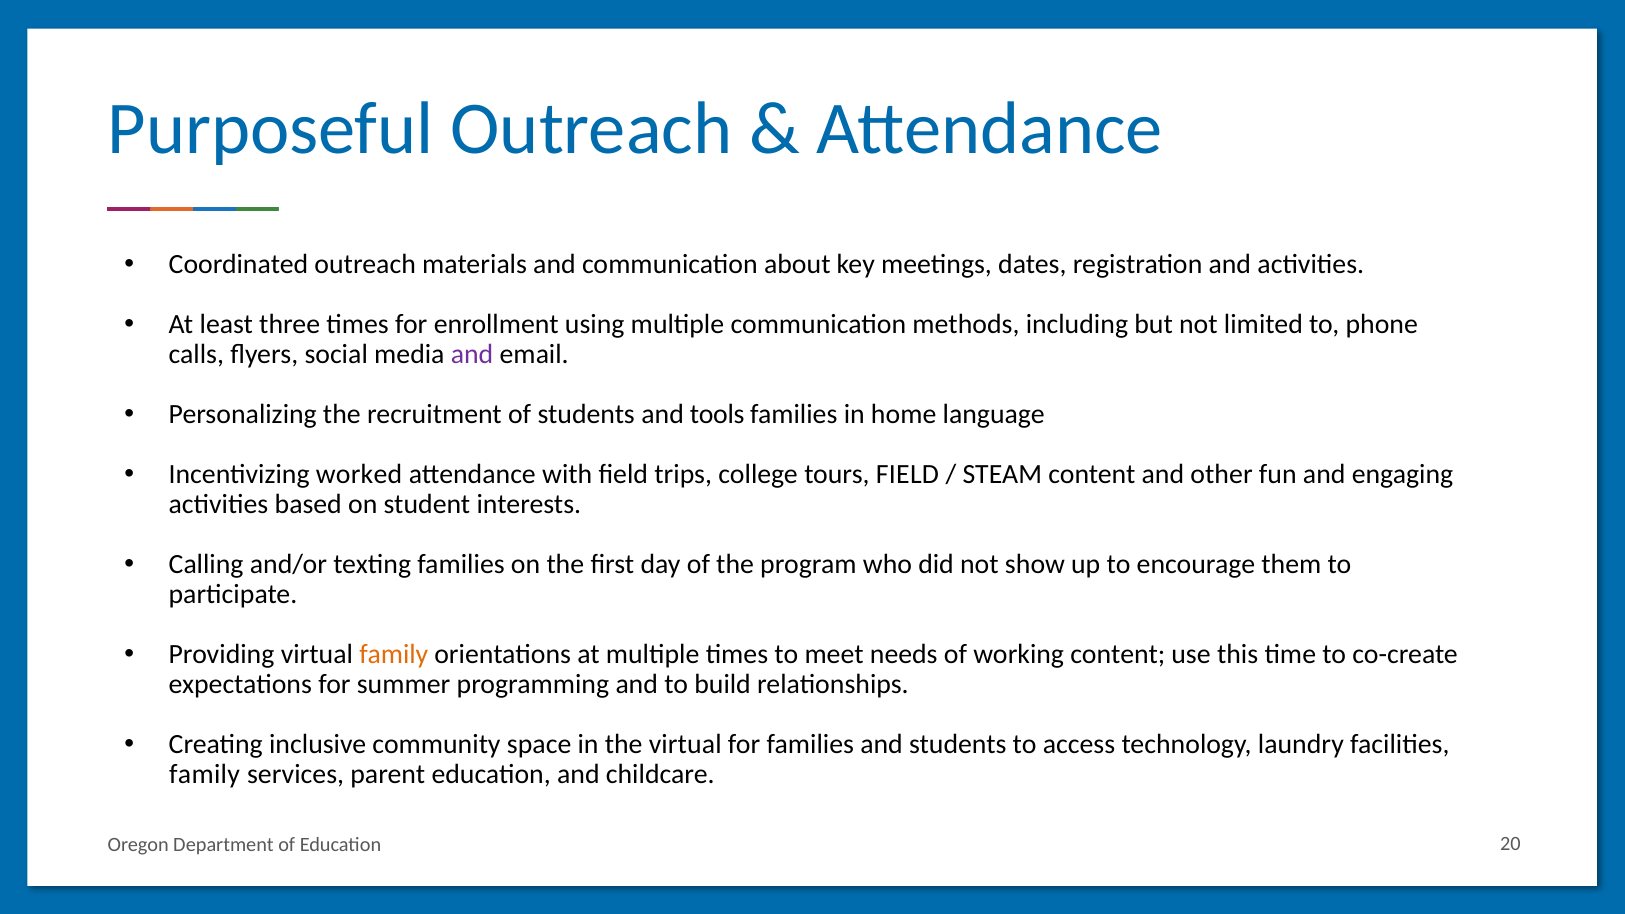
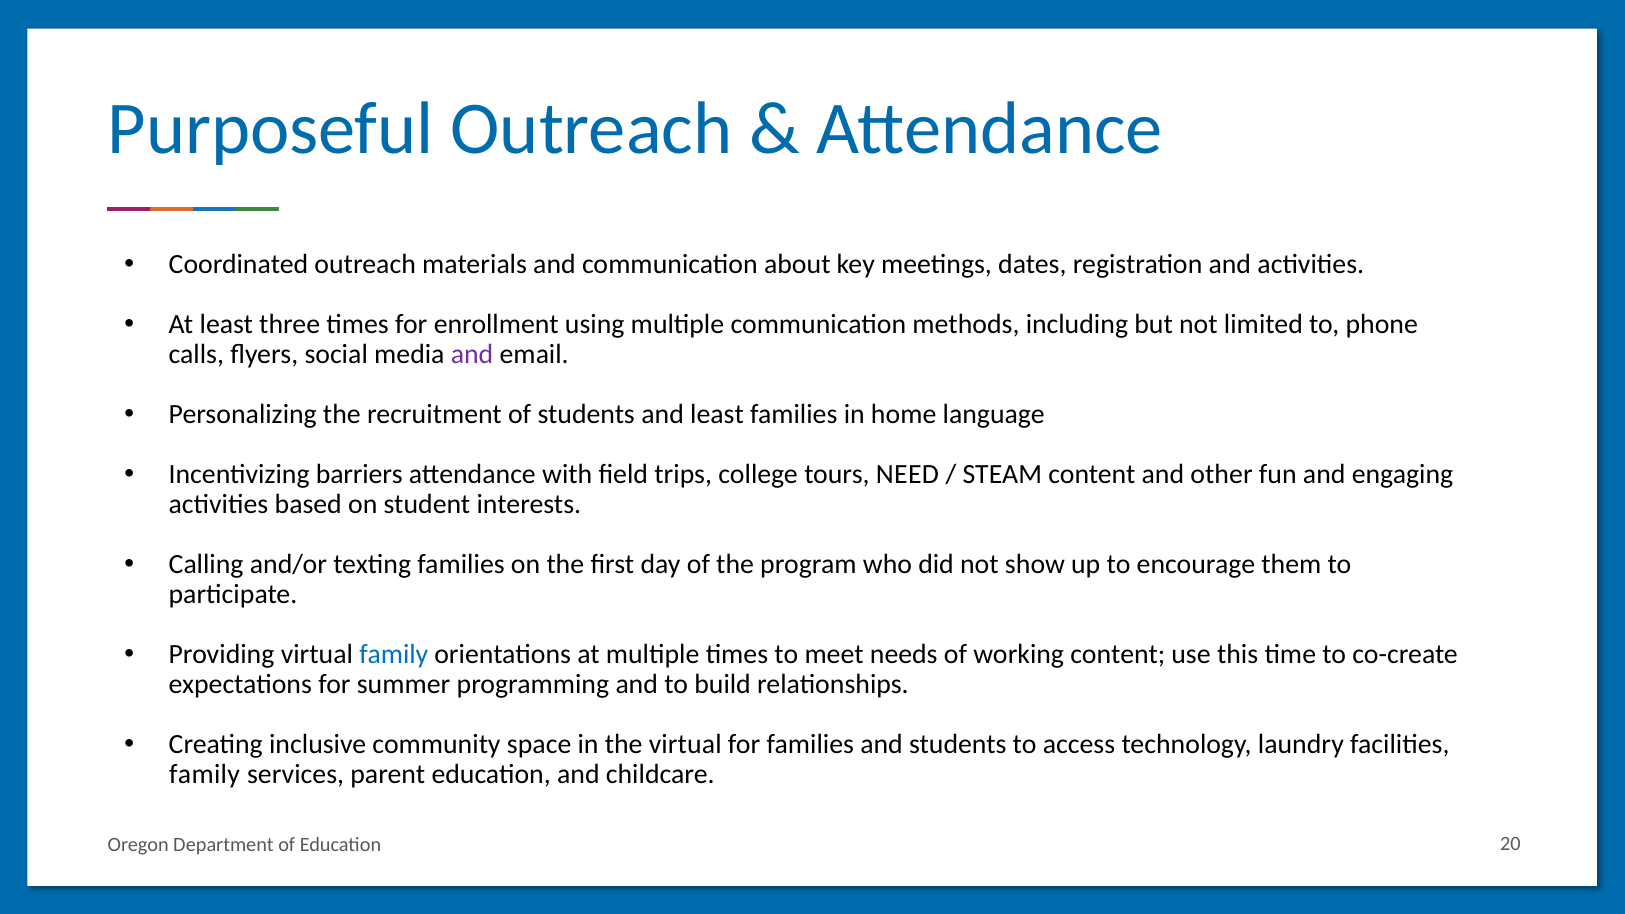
and tools: tools -> least
worked: worked -> barriers
tours FIELD: FIELD -> NEED
family at (394, 654) colour: orange -> blue
